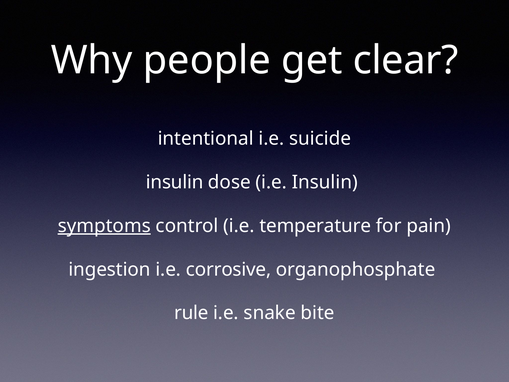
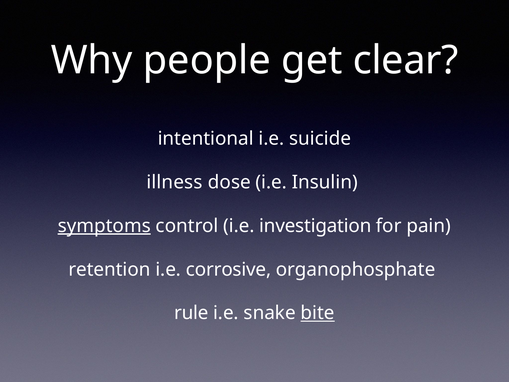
insulin at (175, 182): insulin -> illness
temperature: temperature -> investigation
ingestion: ingestion -> retention
bite underline: none -> present
